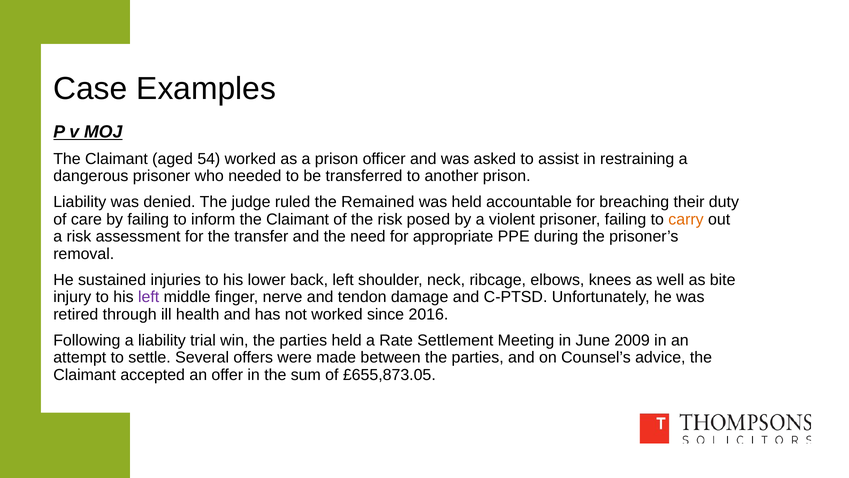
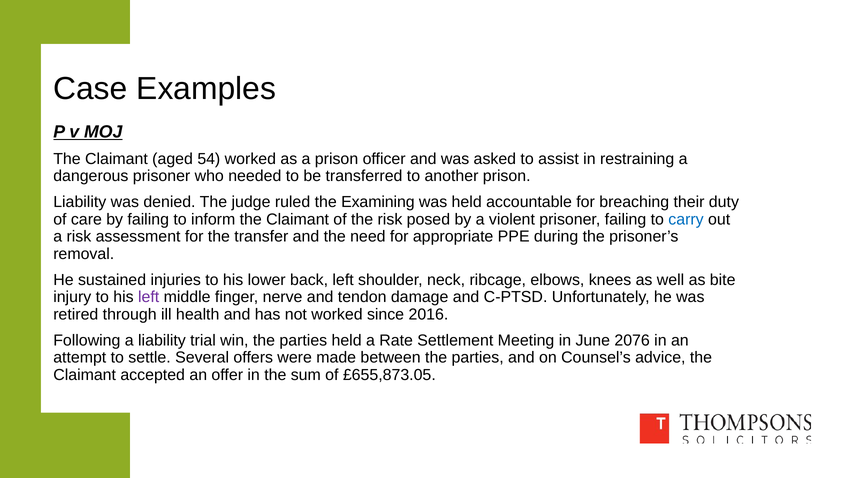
Remained: Remained -> Examining
carry colour: orange -> blue
2009: 2009 -> 2076
